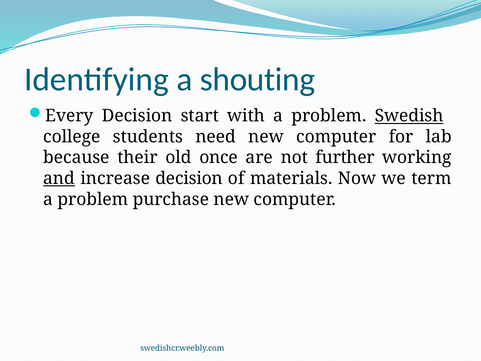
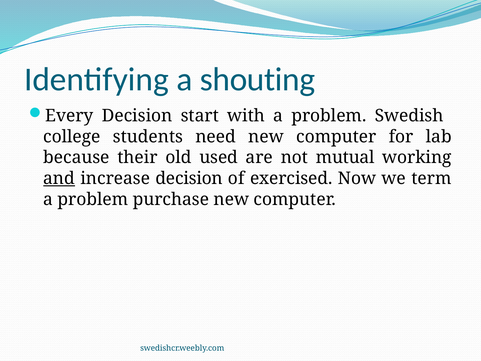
Swedish underline: present -> none
once: once -> used
further: further -> mutual
materials: materials -> exercised
